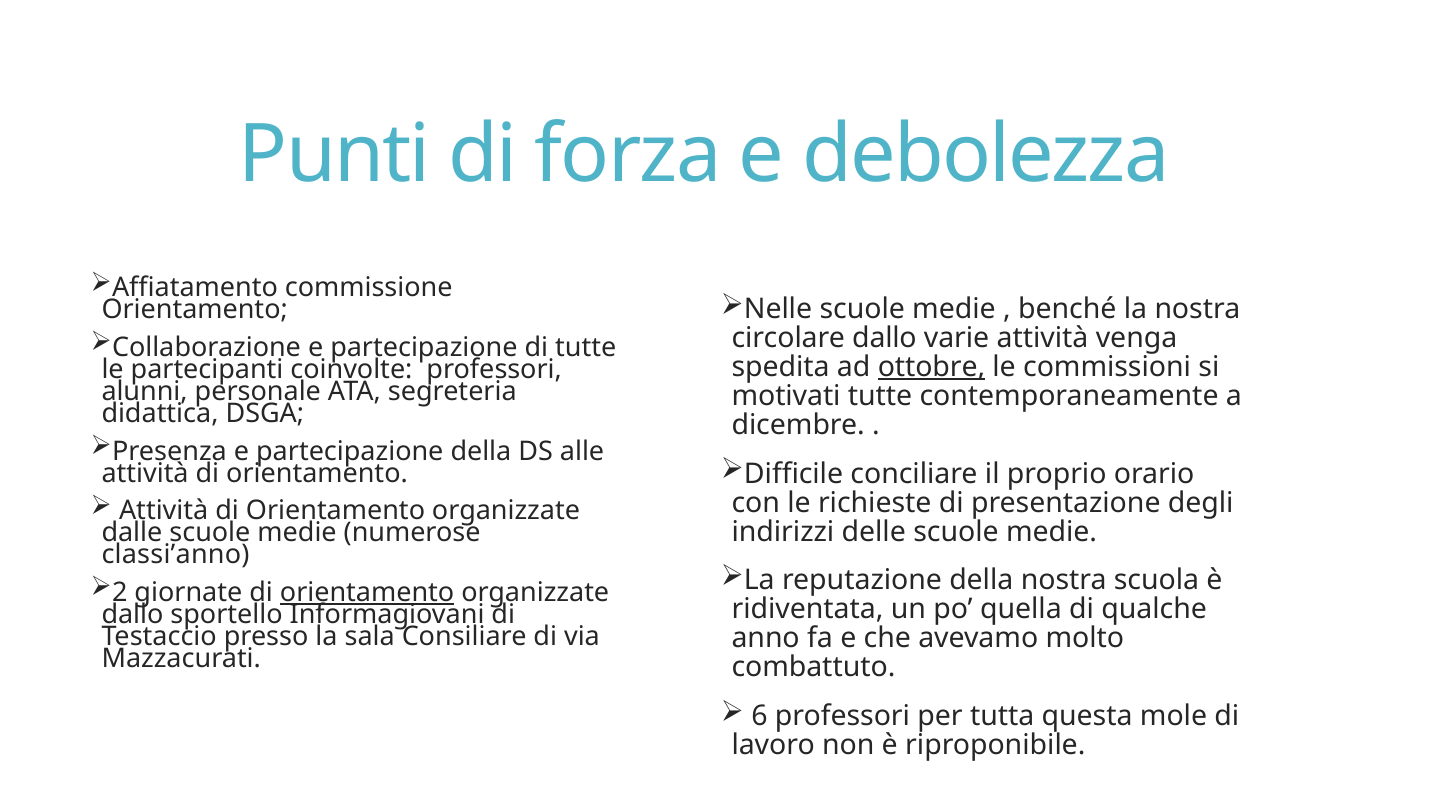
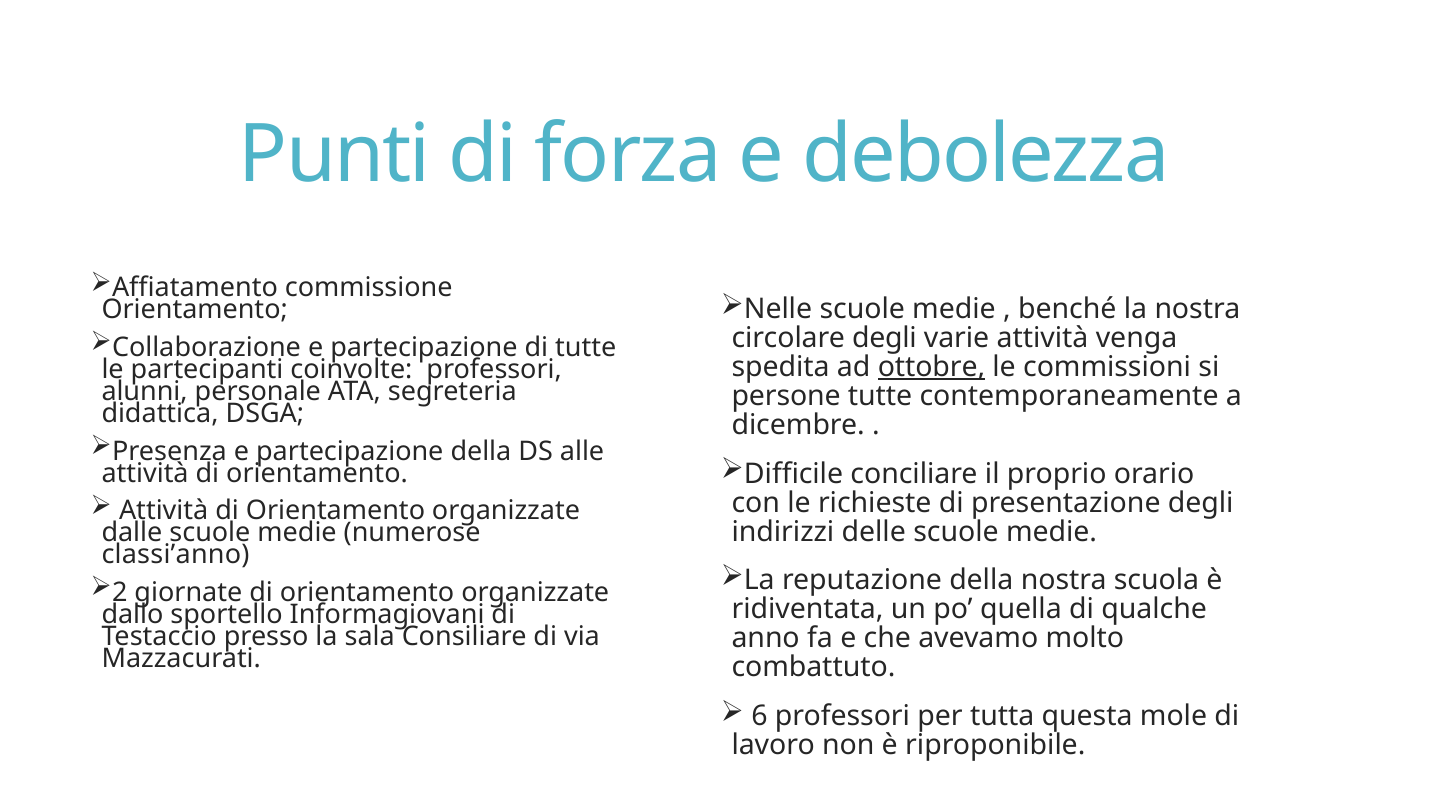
circolare dallo: dallo -> degli
motivati: motivati -> persone
orientamento at (367, 592) underline: present -> none
